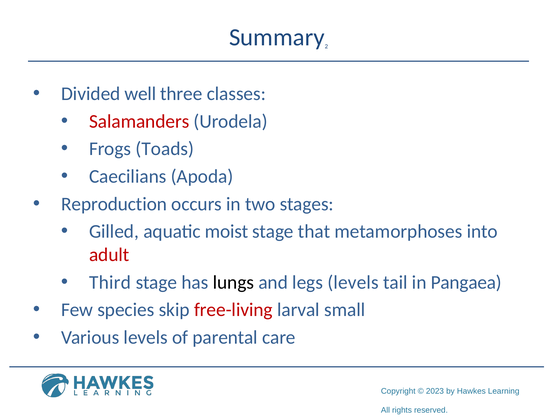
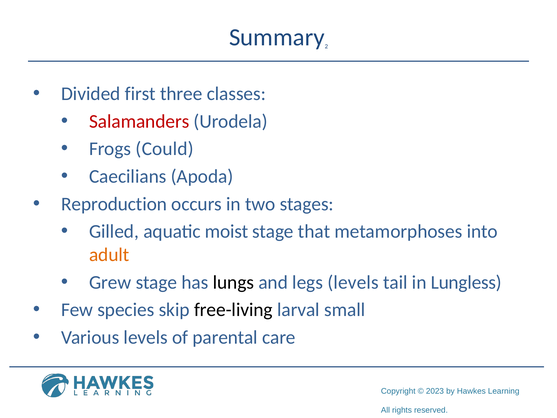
well: well -> first
Toads: Toads -> Could
adult colour: red -> orange
Third: Third -> Grew
Pangaea: Pangaea -> Lungless
free-living colour: red -> black
